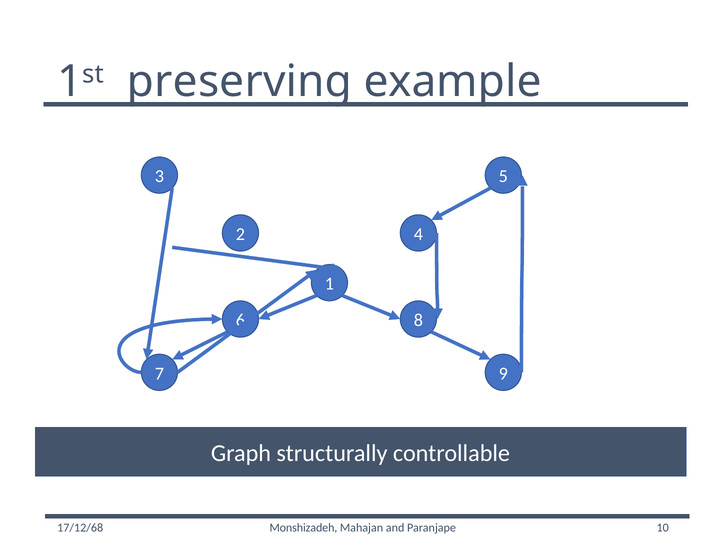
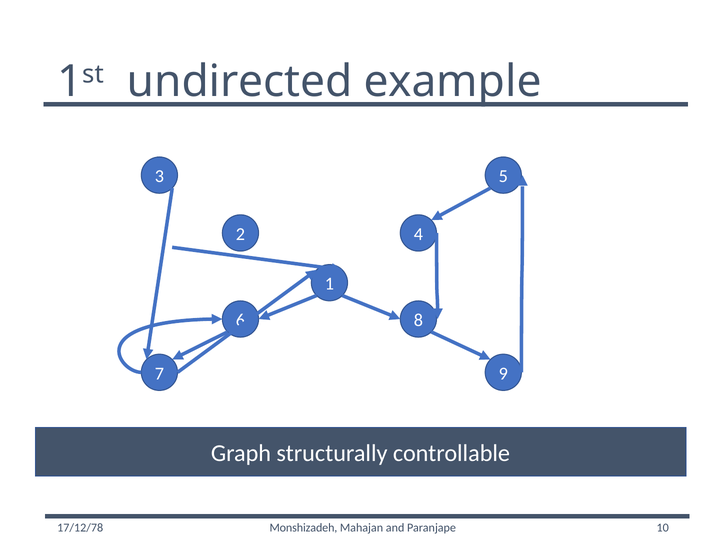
preserving: preserving -> undirected
17/12/68: 17/12/68 -> 17/12/78
